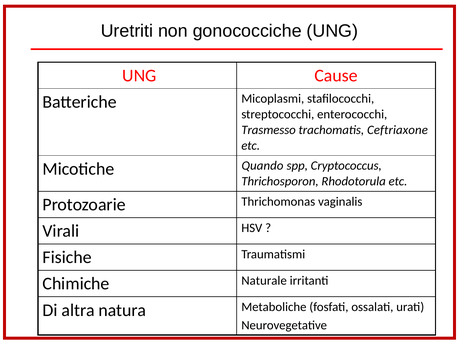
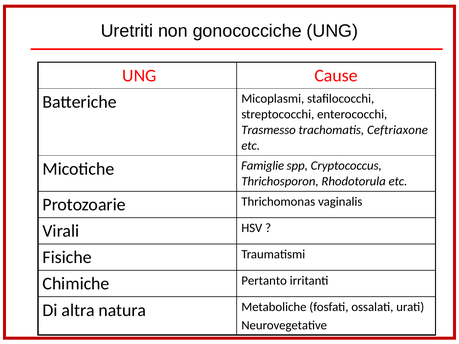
Quando: Quando -> Famiglie
Naturale: Naturale -> Pertanto
